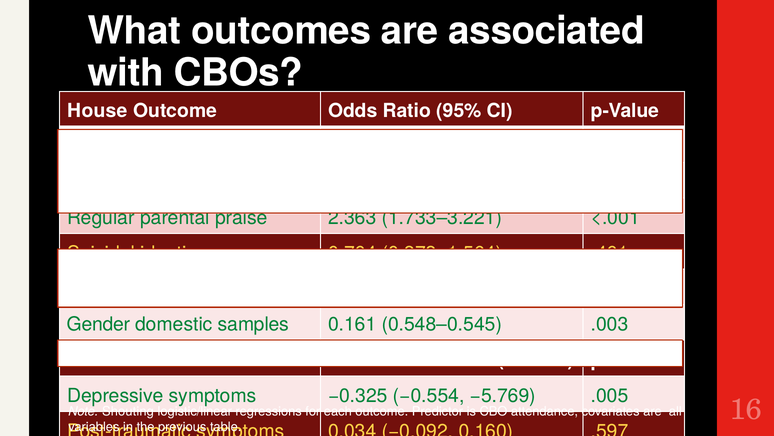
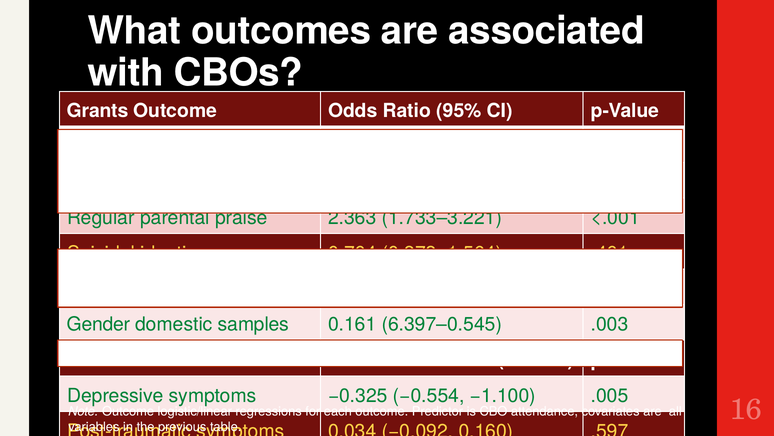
House: House -> Grants
0.548–0.545: 0.548–0.545 -> 6.397–0.545
−5.769: −5.769 -> −1.100
Note Shouting: Shouting -> Outcome
